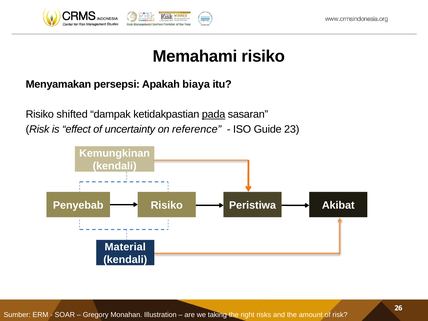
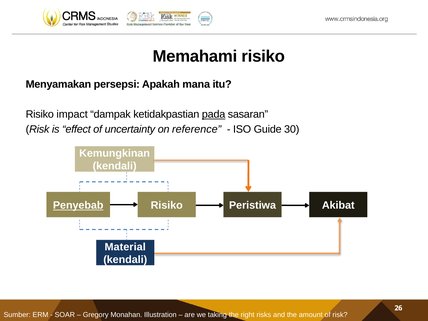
biaya: biaya -> mana
shifted: shifted -> impact
23: 23 -> 30
Penyebab underline: none -> present
